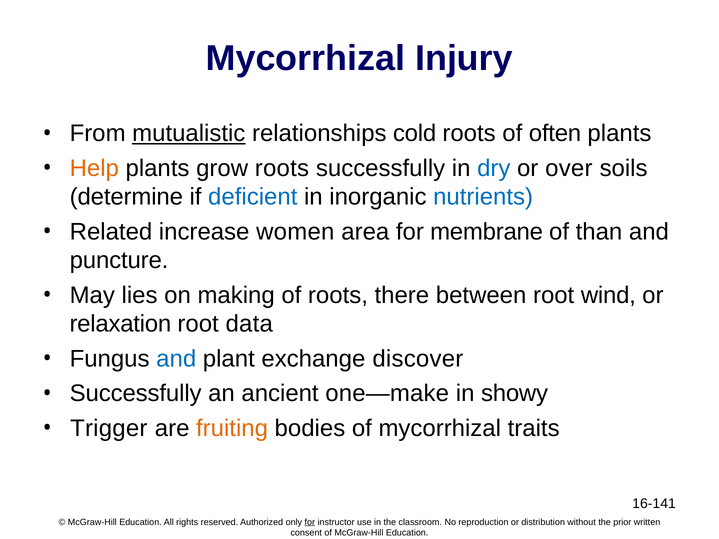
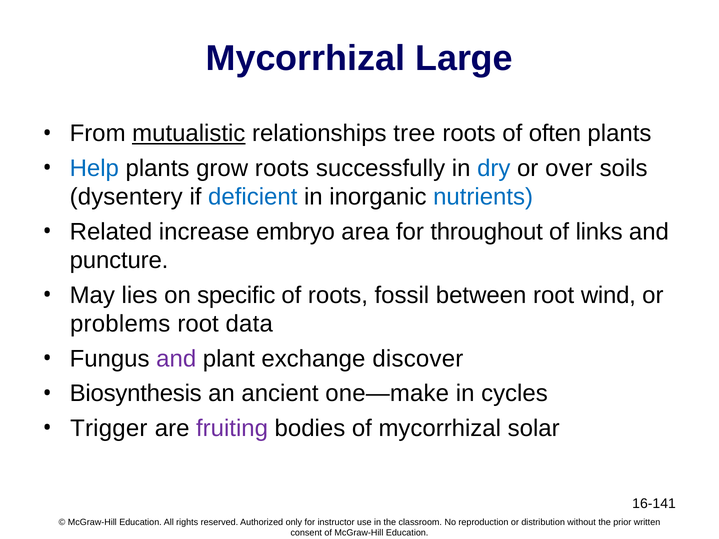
Injury: Injury -> Large
cold: cold -> tree
Help colour: orange -> blue
determine: determine -> dysentery
women: women -> embryo
membrane: membrane -> throughout
than: than -> links
making: making -> specific
there: there -> fossil
relaxation: relaxation -> problems
and at (176, 359) colour: blue -> purple
Successfully at (136, 394): Successfully -> Biosynthesis
showy: showy -> cycles
fruiting colour: orange -> purple
traits: traits -> solar
for at (310, 522) underline: present -> none
